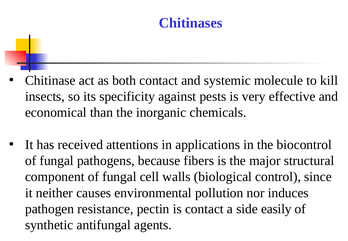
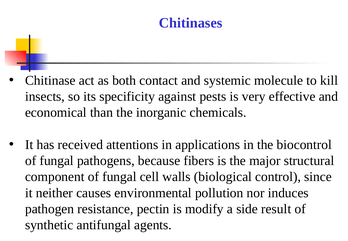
is contact: contact -> modify
easily: easily -> result
